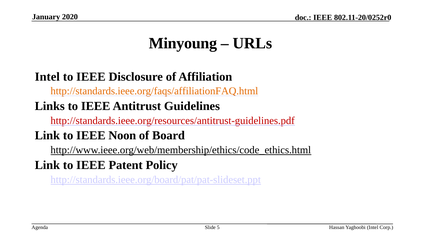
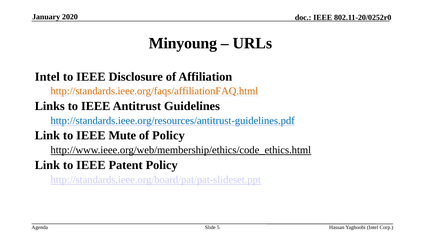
http://standards.ieee.org/resources/antitrust-guidelines.pdf colour: red -> blue
Noon: Noon -> Mute
of Board: Board -> Policy
